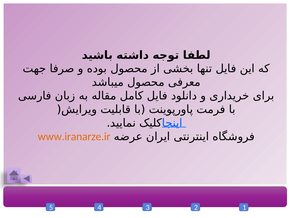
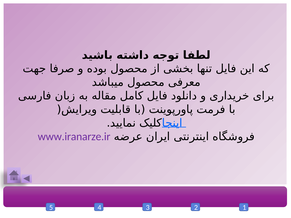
www.iranarze.ir colour: orange -> purple
